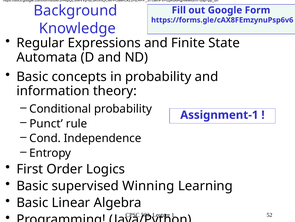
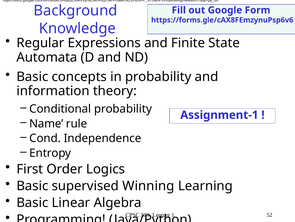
Punct: Punct -> Name
